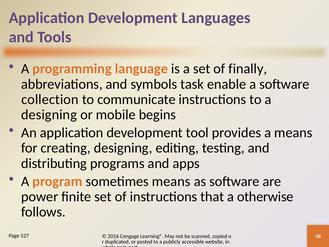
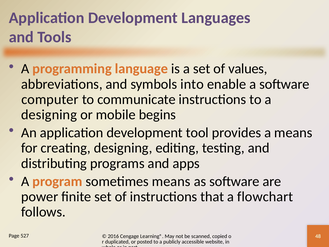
finally: finally -> values
task: task -> into
collection: collection -> computer
otherwise: otherwise -> flowchart
